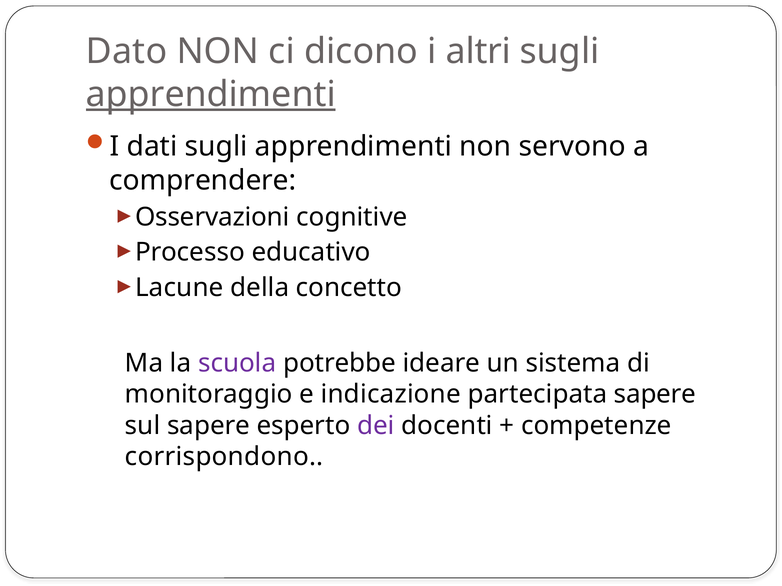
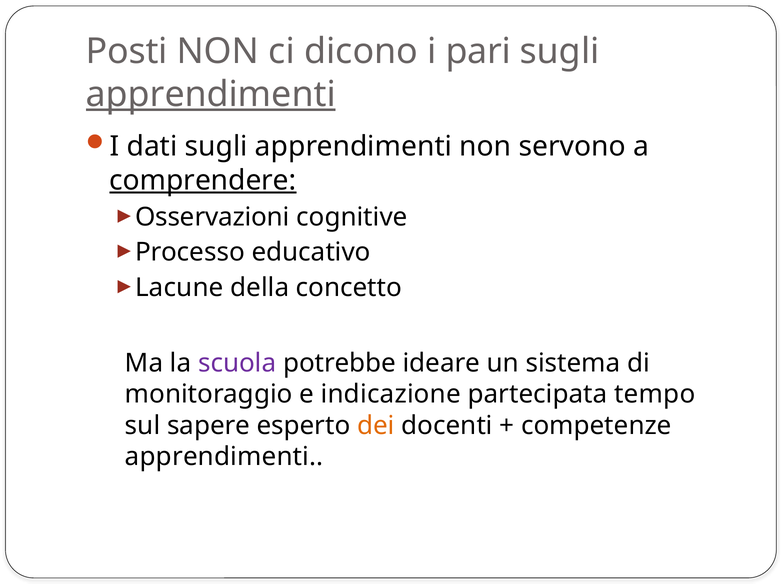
Dato: Dato -> Posti
altri: altri -> pari
comprendere underline: none -> present
partecipata sapere: sapere -> tempo
dei colour: purple -> orange
corrispondono at (224, 457): corrispondono -> apprendimenti
